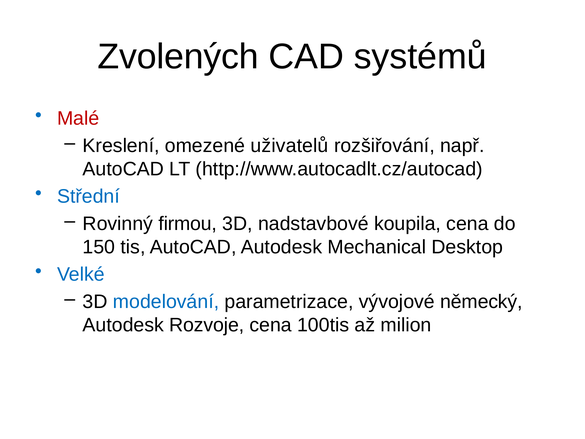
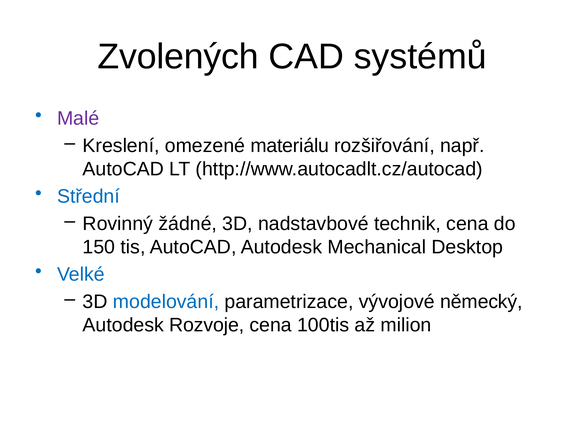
Malé colour: red -> purple
uživatelů: uživatelů -> materiálu
firmou: firmou -> žádné
koupila: koupila -> technik
